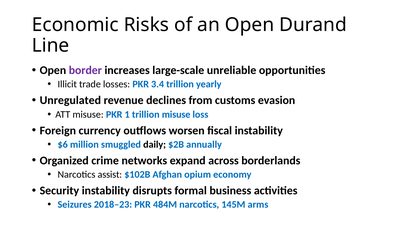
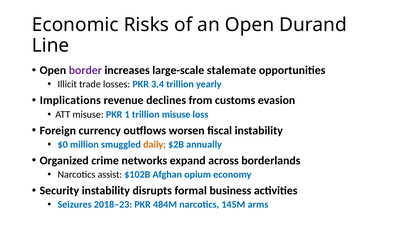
unreliable: unreliable -> stalemate
Unregulated: Unregulated -> Implications
$6: $6 -> $0
daily colour: black -> orange
